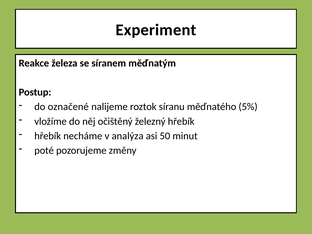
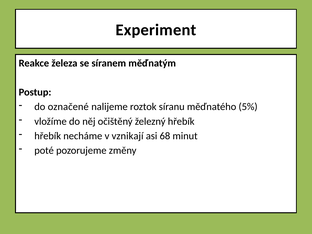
analýza: analýza -> vznikají
50: 50 -> 68
